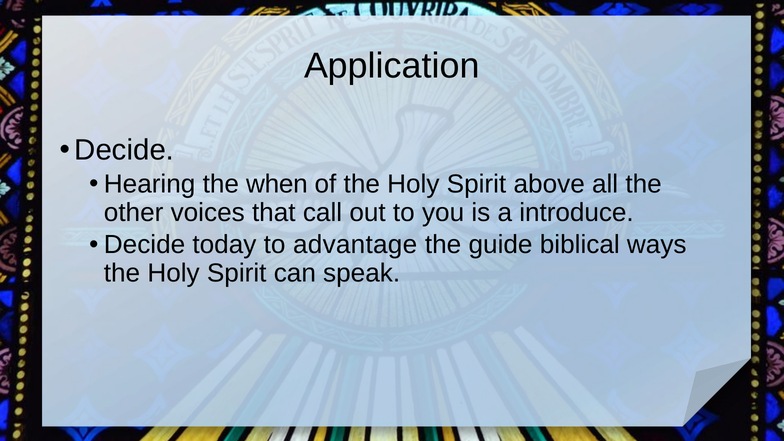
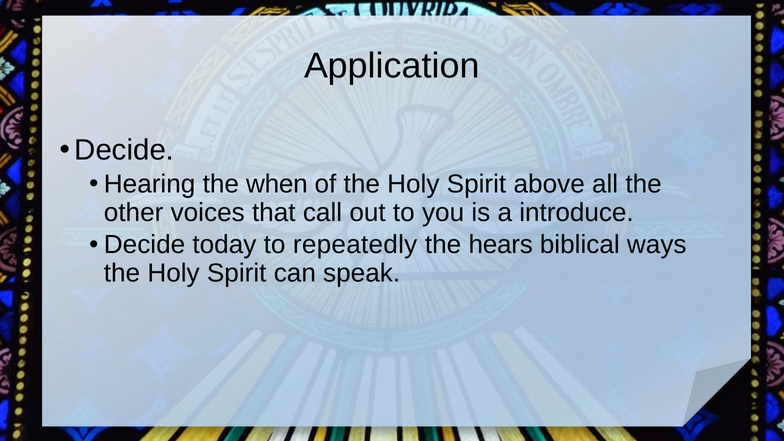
advantage: advantage -> repeatedly
guide: guide -> hears
